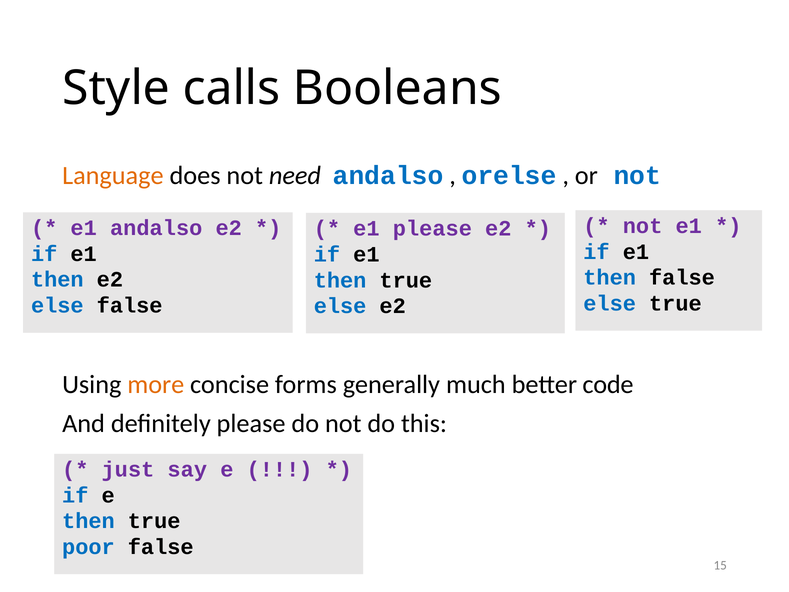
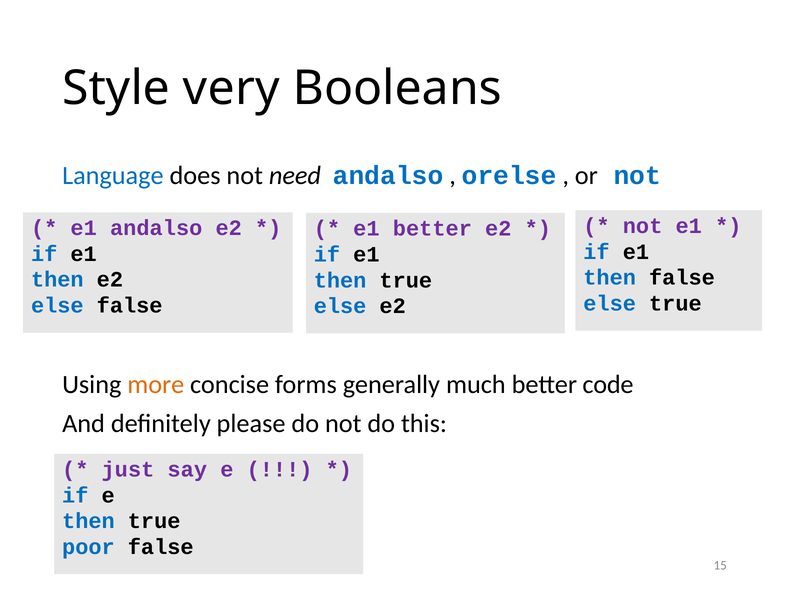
calls: calls -> very
Language colour: orange -> blue
e1 please: please -> better
